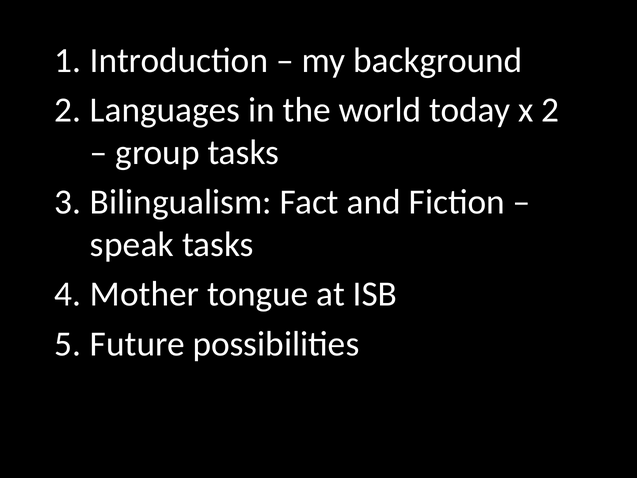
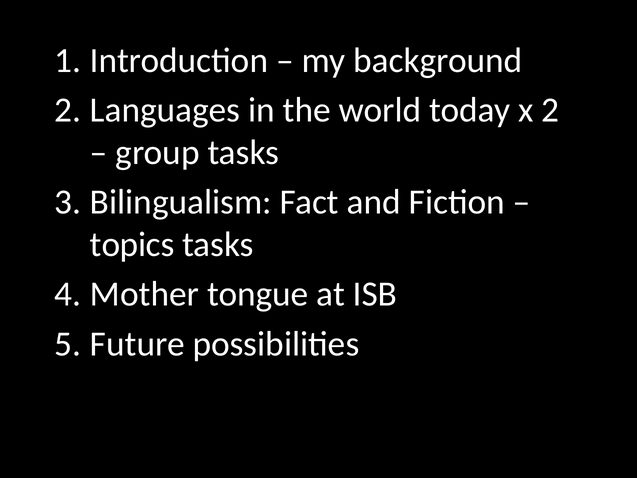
speak: speak -> topics
